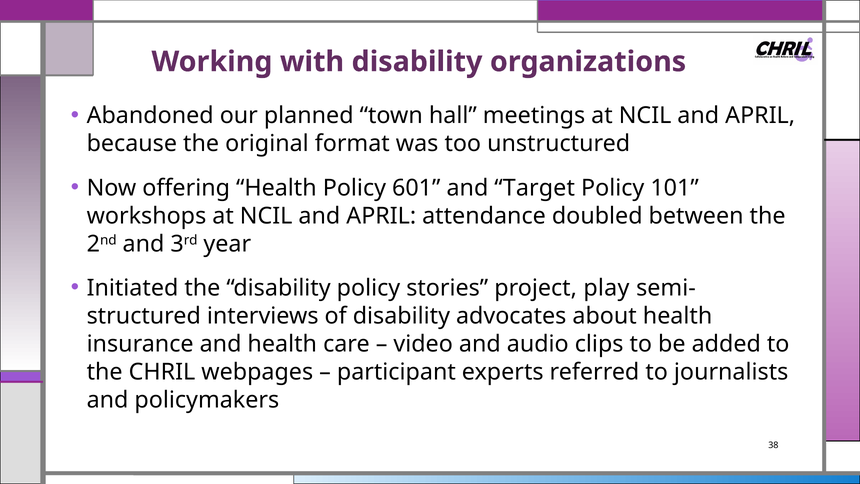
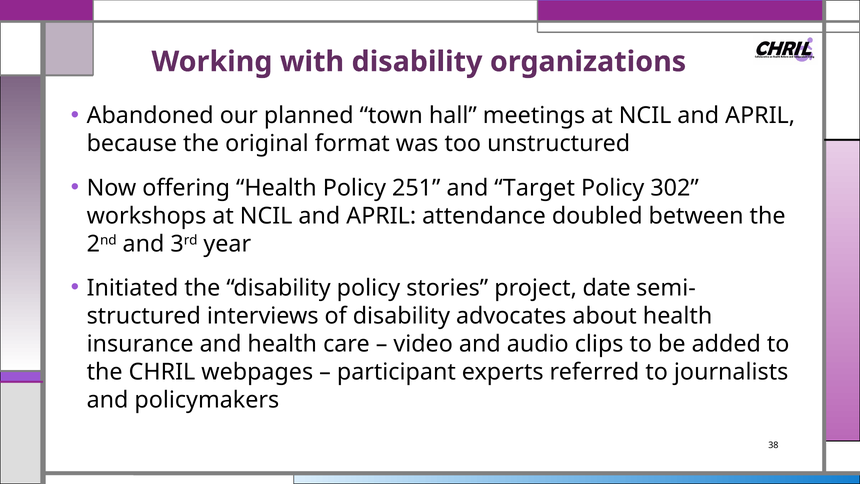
601: 601 -> 251
101: 101 -> 302
play: play -> date
